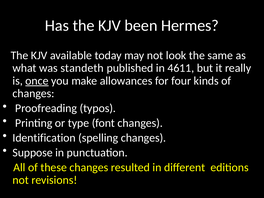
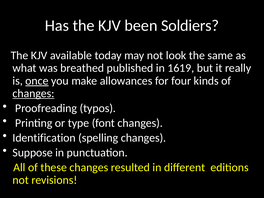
Hermes: Hermes -> Soldiers
standeth: standeth -> breathed
4611: 4611 -> 1619
changes at (34, 93) underline: none -> present
